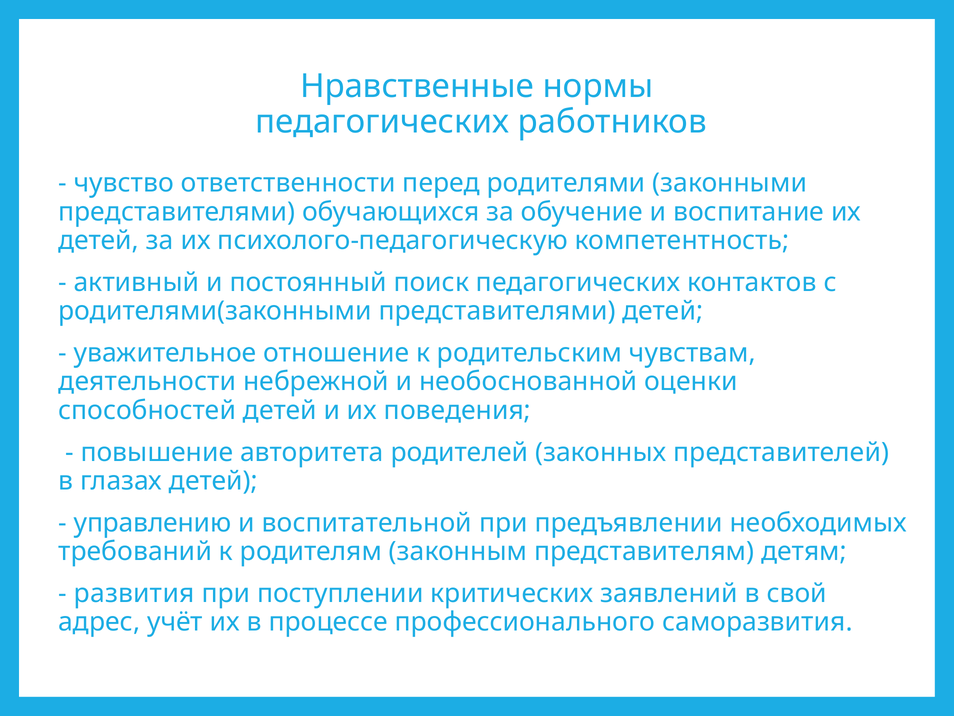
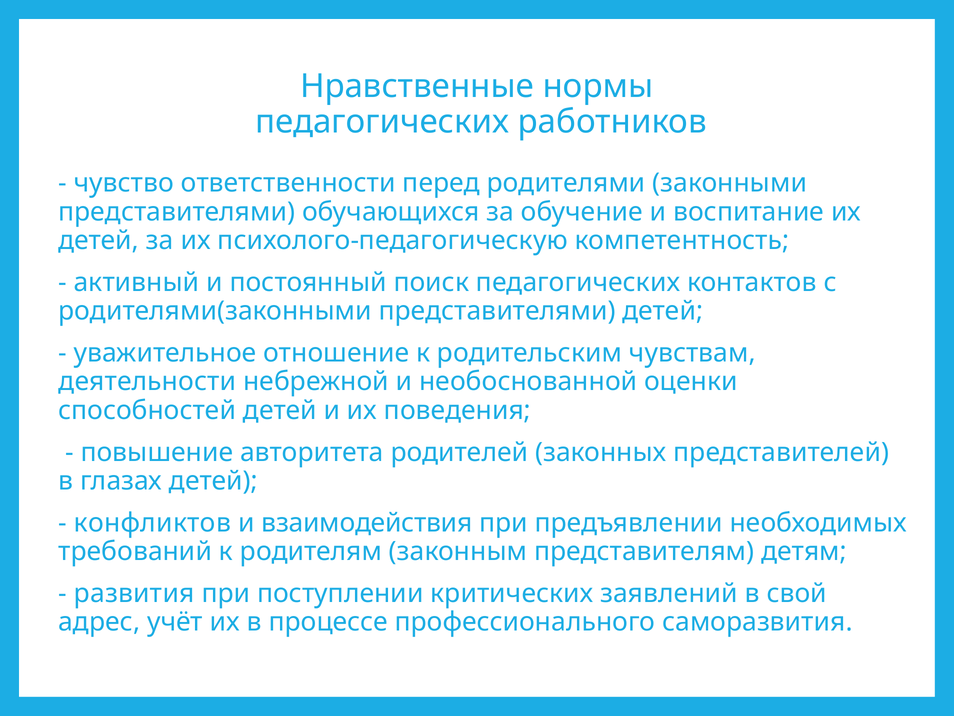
управлению: управлению -> конфликтов
воспитательной: воспитательной -> взаимодействия
